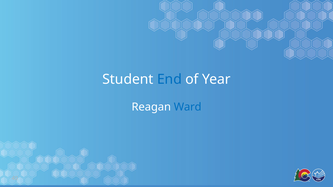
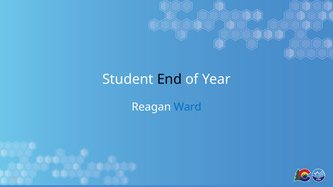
End colour: blue -> black
